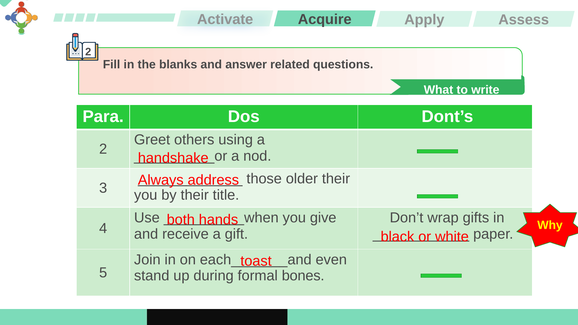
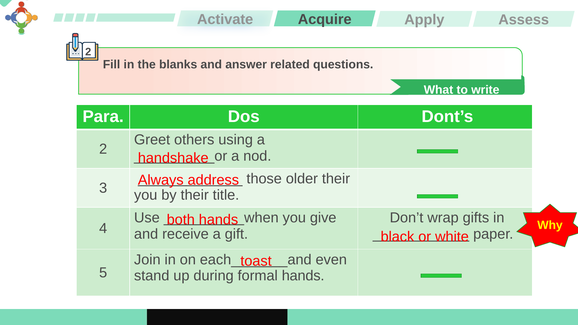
formal bones: bones -> hands
